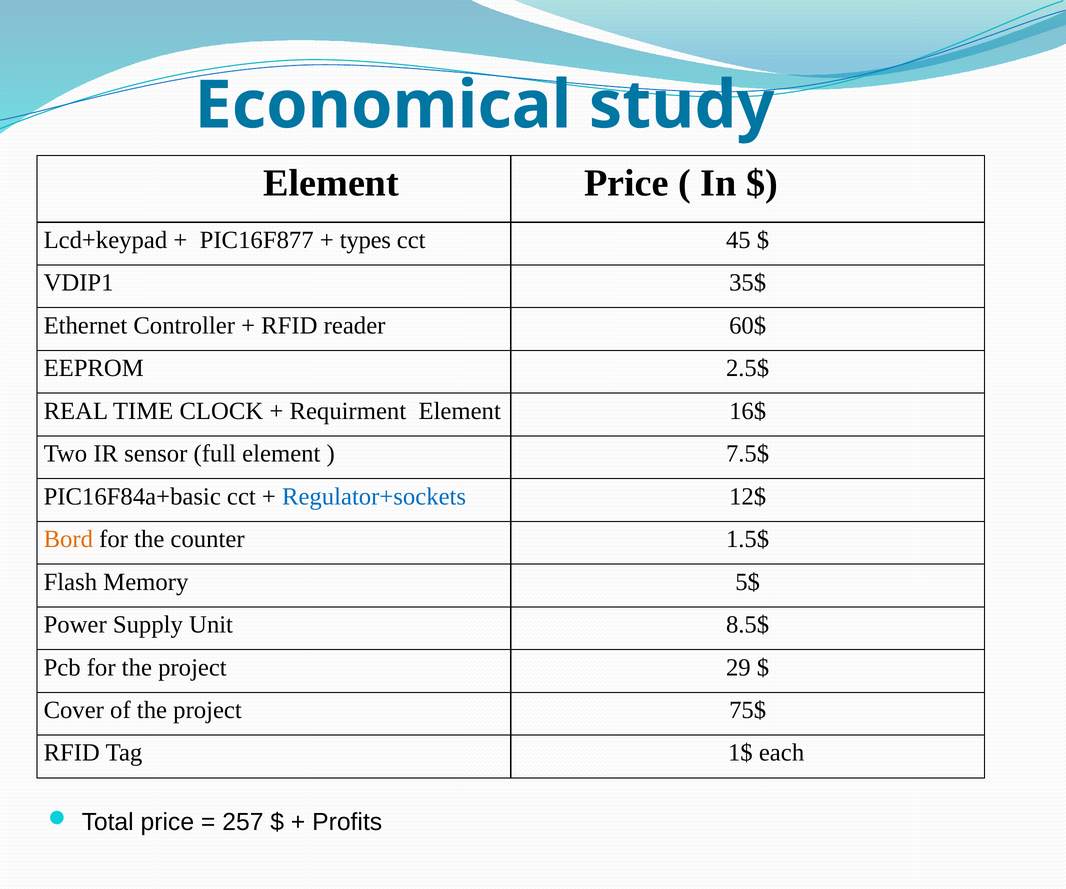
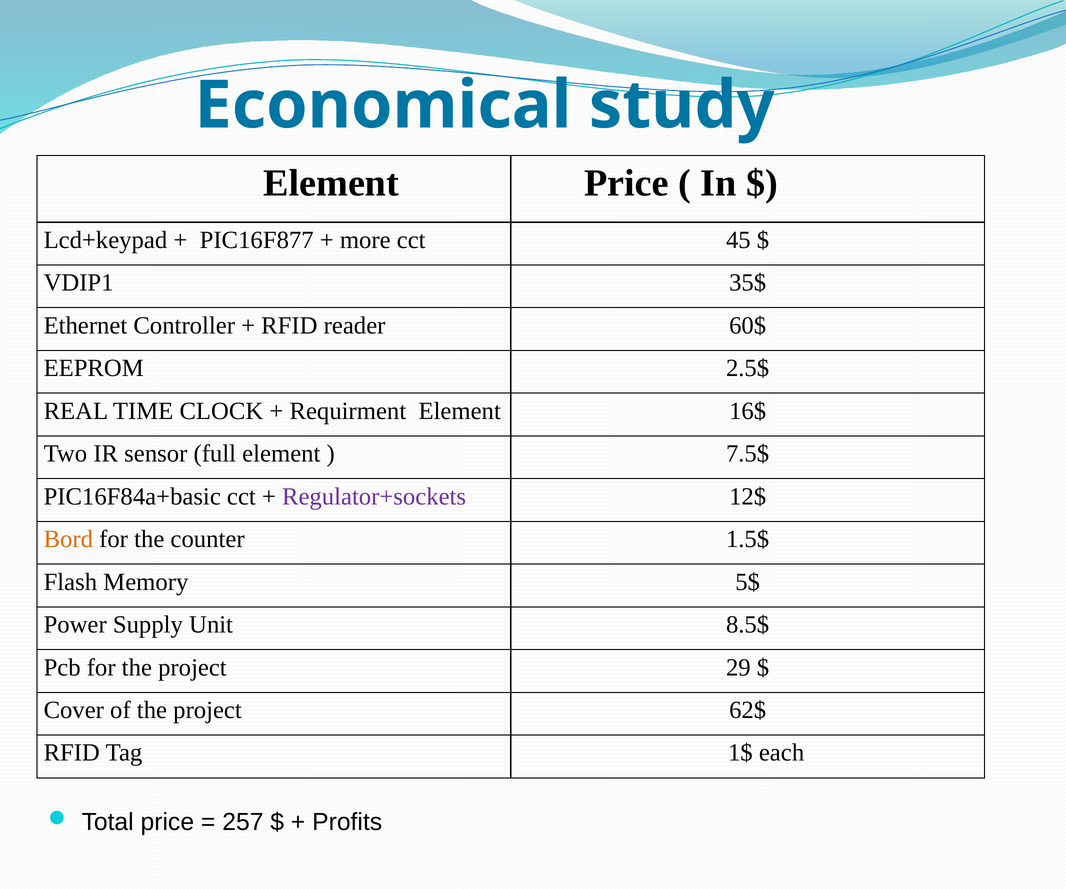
types: types -> more
Regulator+sockets colour: blue -> purple
75$: 75$ -> 62$
